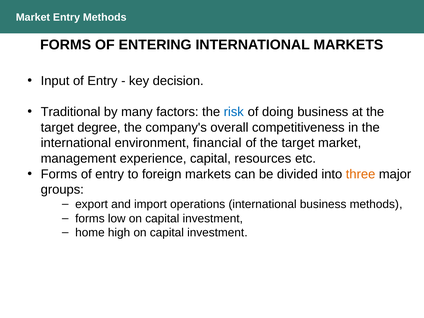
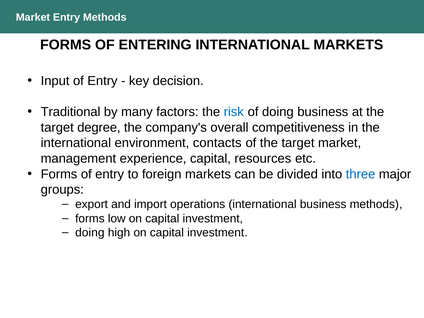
financial: financial -> contacts
three colour: orange -> blue
home at (90, 233): home -> doing
